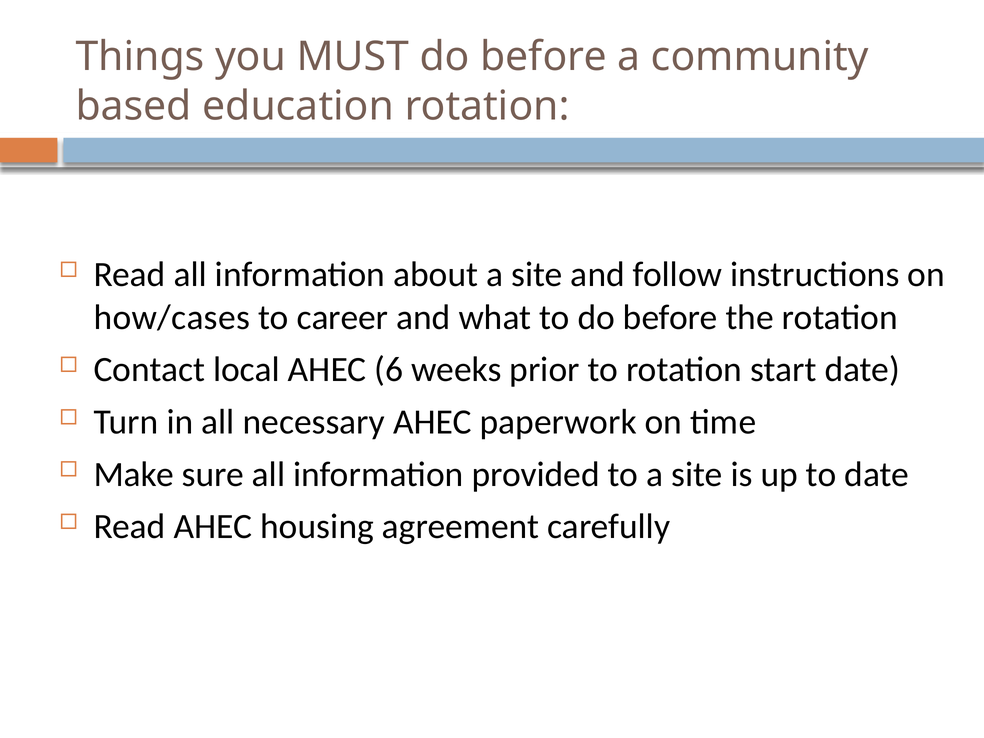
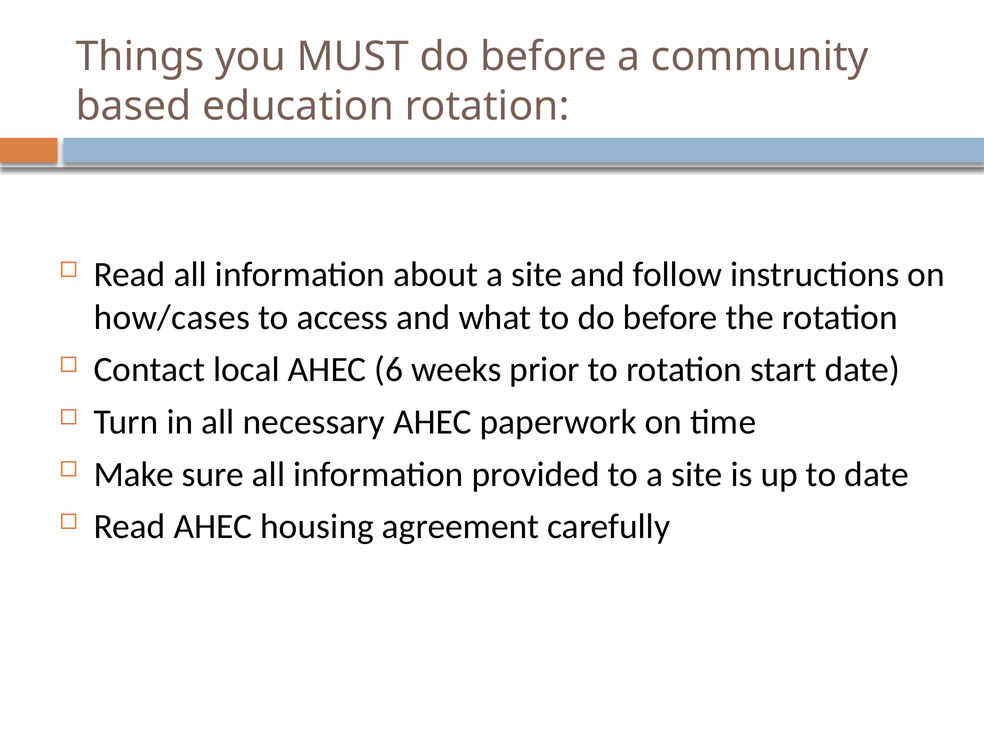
career: career -> access
